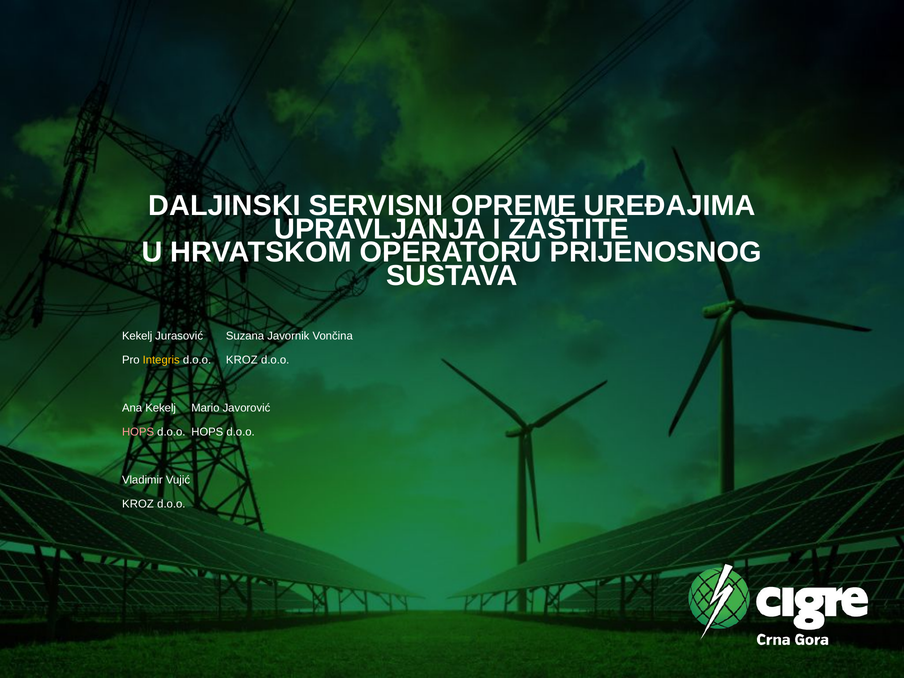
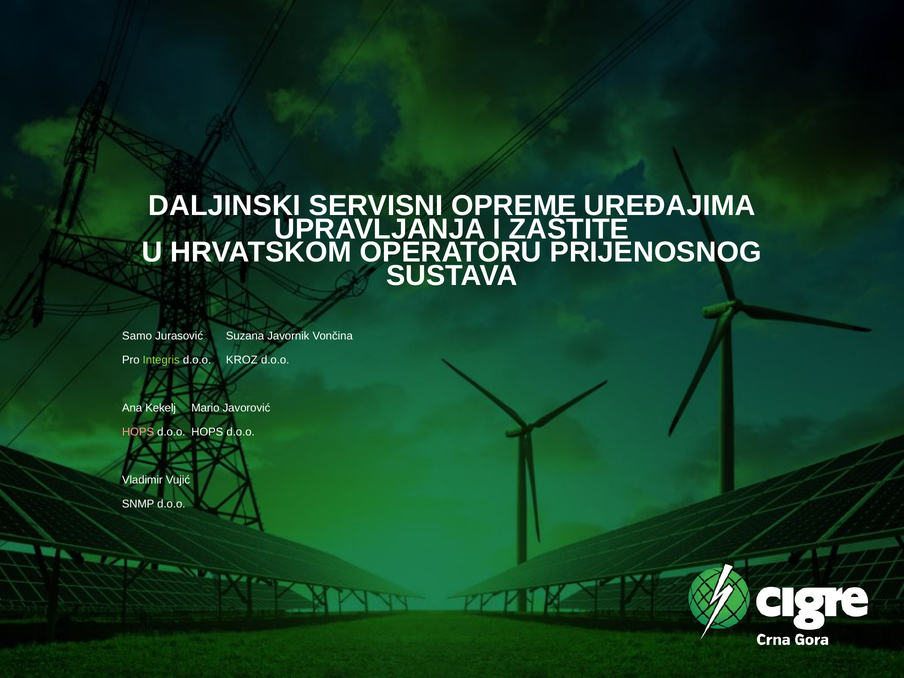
Kekelj at (137, 336): Kekelj -> Samo
Integris colour: yellow -> light green
KROZ at (138, 504): KROZ -> SNMP
